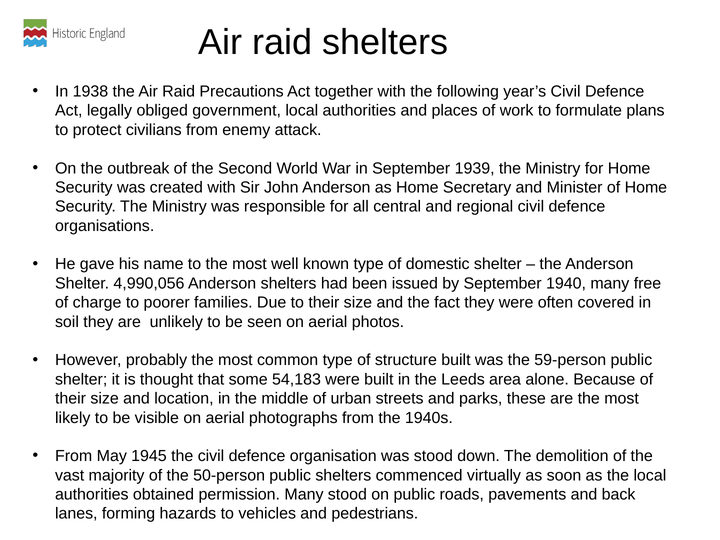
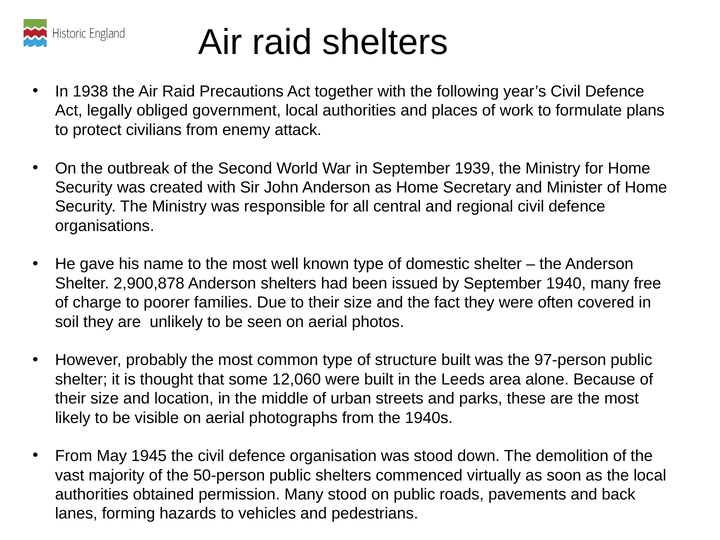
4,990,056: 4,990,056 -> 2,900,878
59-person: 59-person -> 97-person
54,183: 54,183 -> 12,060
